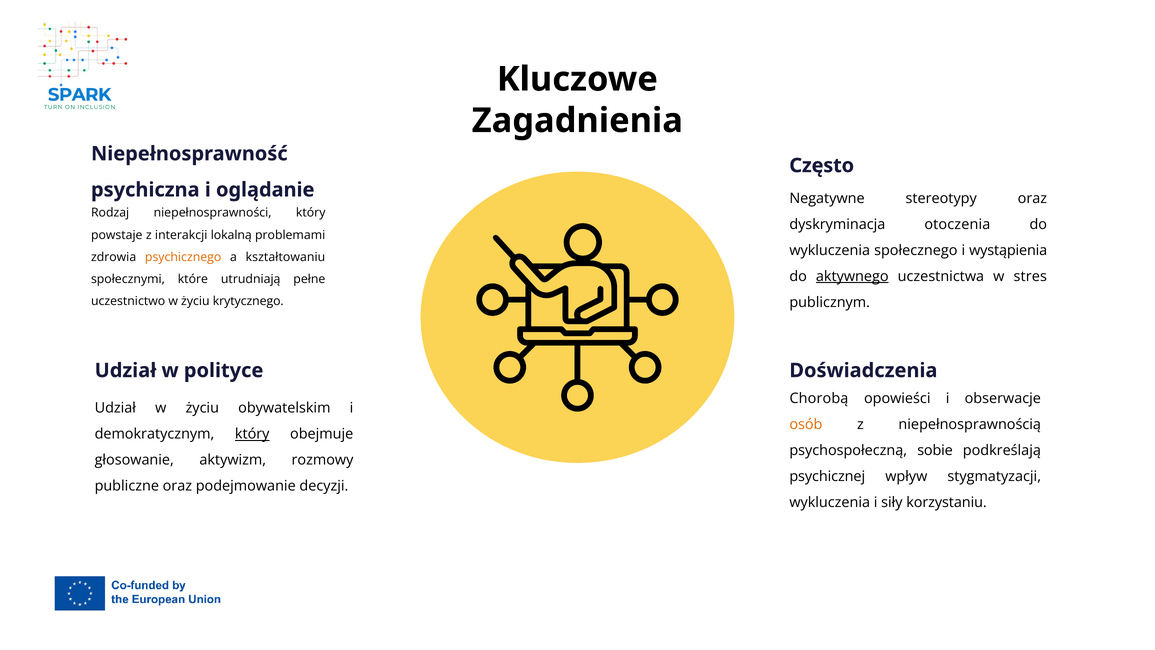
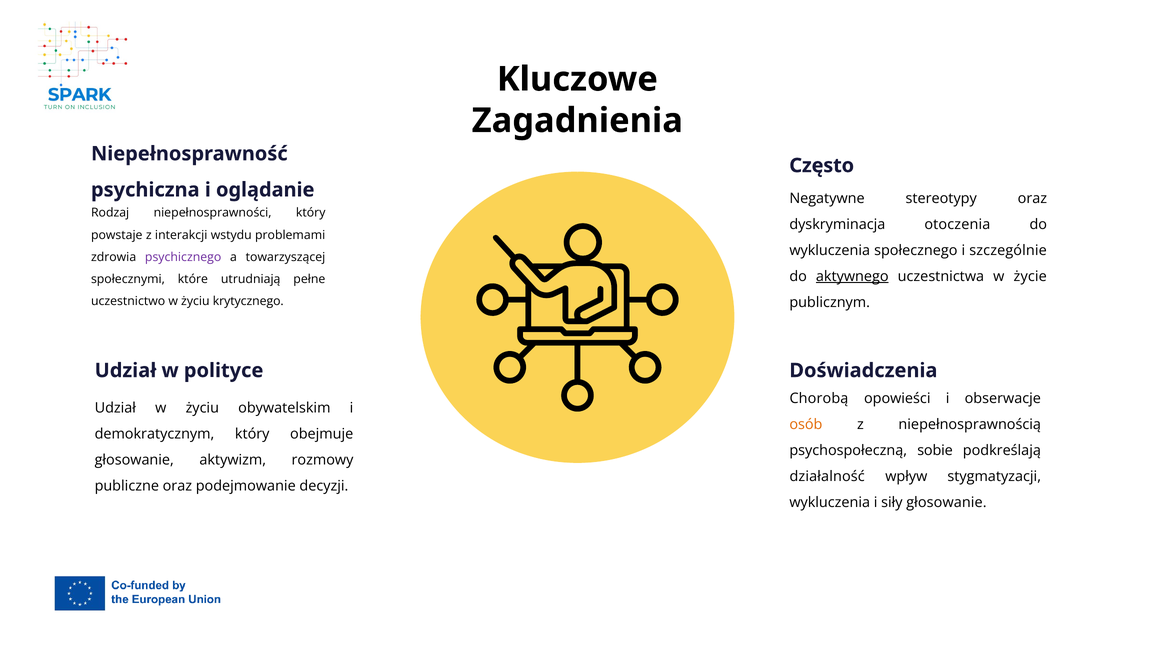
lokalną: lokalną -> wstydu
wystąpienia: wystąpienia -> szczególnie
psychicznego colour: orange -> purple
kształtowaniu: kształtowaniu -> towarzyszącej
stres: stres -> życie
który at (252, 434) underline: present -> none
psychicznej: psychicznej -> działalność
siły korzystaniu: korzystaniu -> głosowanie
